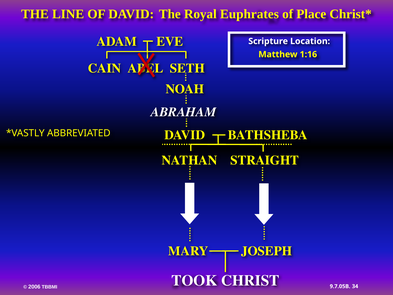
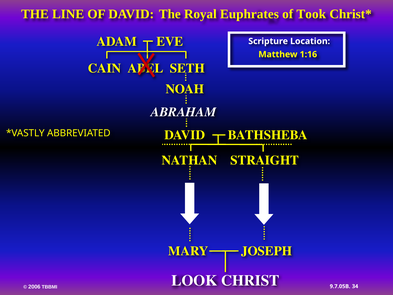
Place: Place -> Took
TOOK: TOOK -> LOOK
